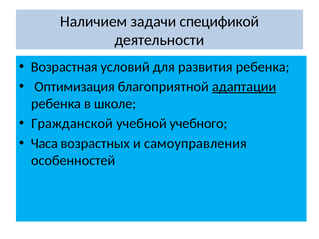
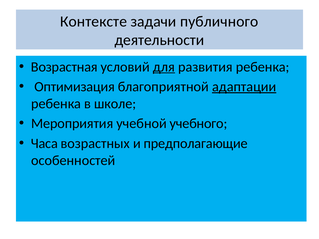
Наличием: Наличием -> Контексте
спецификой: спецификой -> публичного
для underline: none -> present
Гражданской: Гражданской -> Мероприятия
самоуправления: самоуправления -> предполагающие
